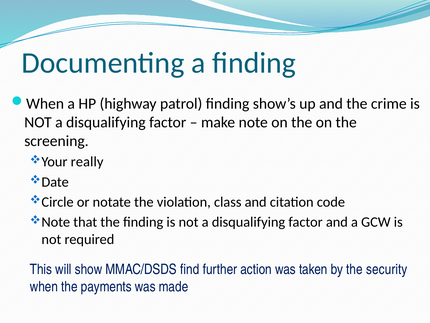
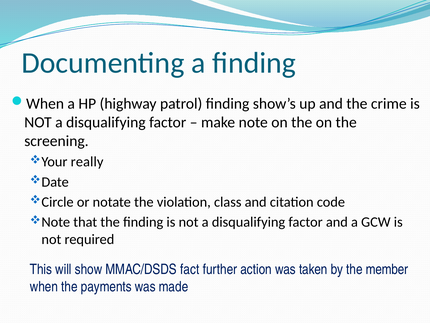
find: find -> fact
security: security -> member
